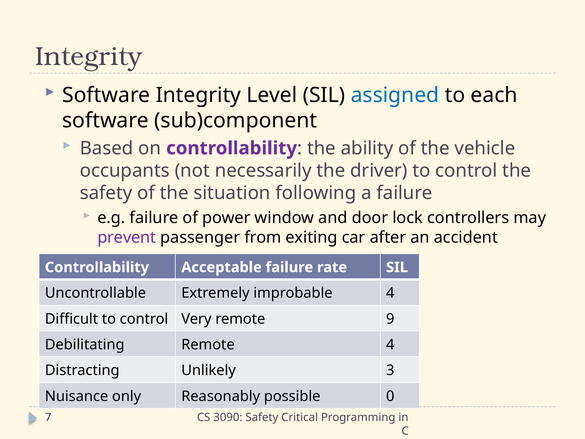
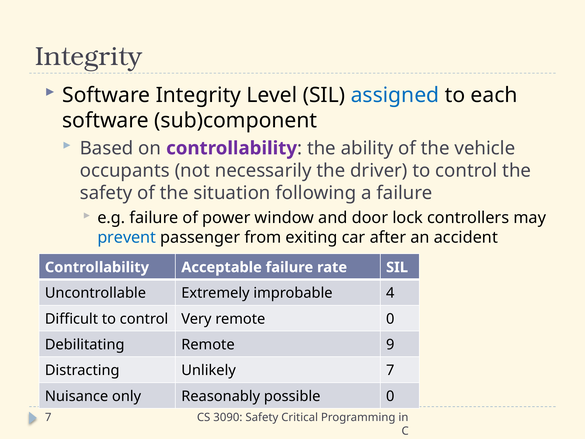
prevent colour: purple -> blue
remote 9: 9 -> 0
Remote 4: 4 -> 9
Unlikely 3: 3 -> 7
